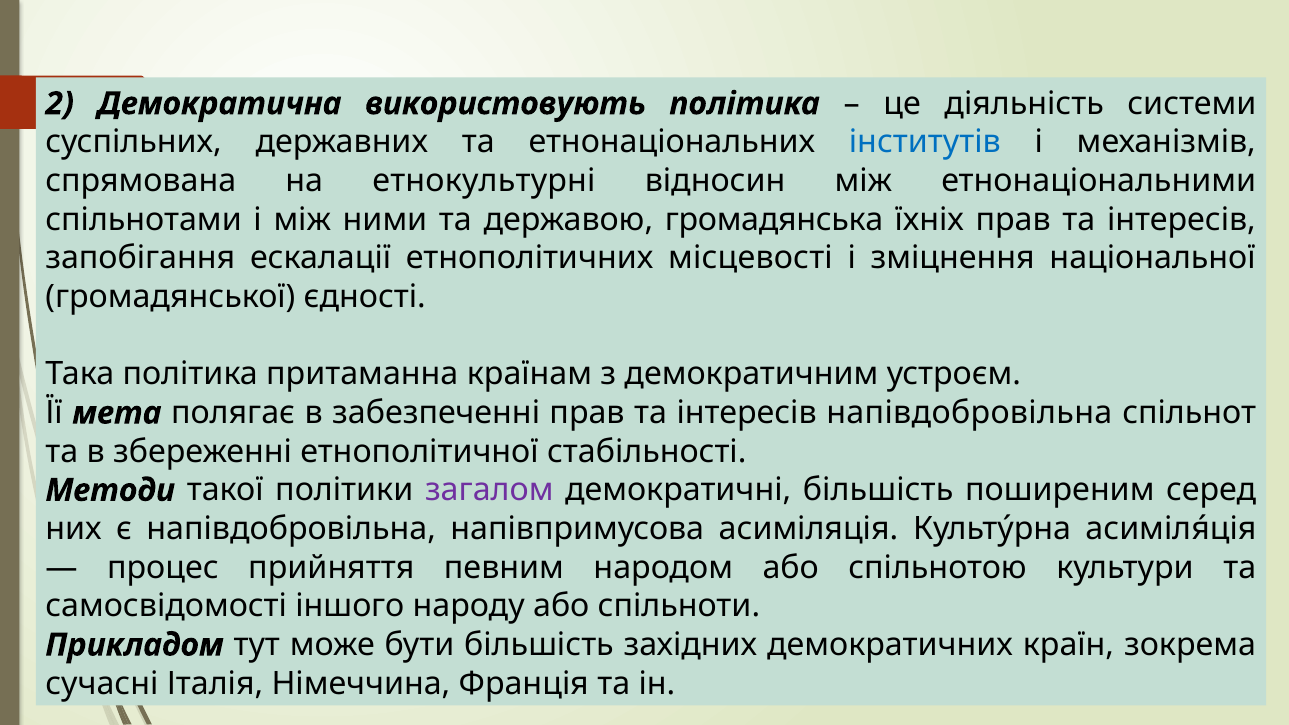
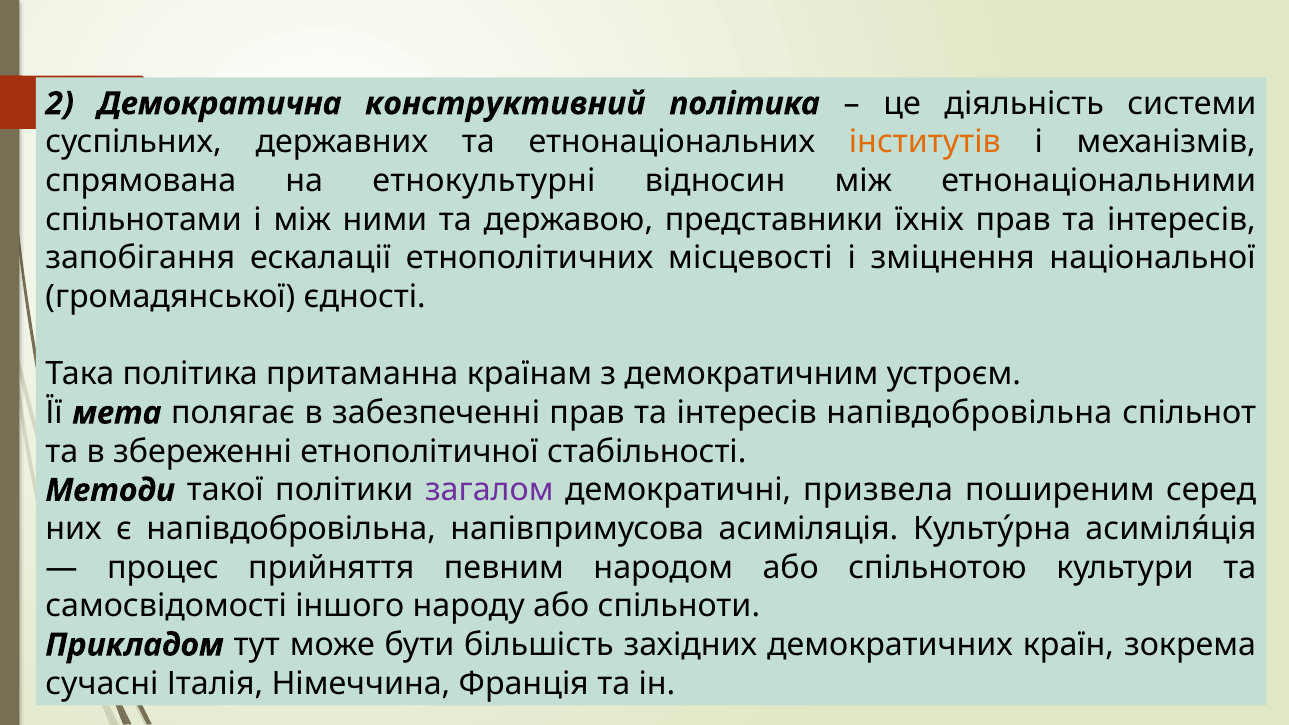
використовують: використовують -> конструктивний
інститутів colour: blue -> orange
громадянська: громадянська -> представники
демократичні більшість: більшість -> призвела
